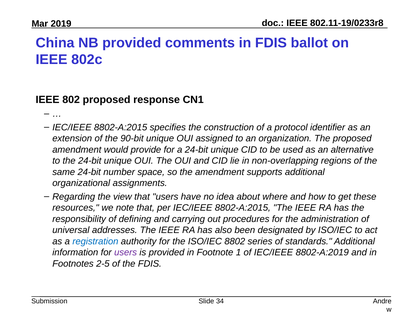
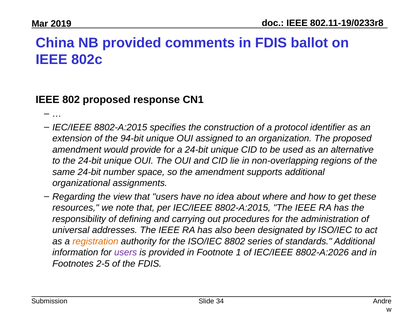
90-bit: 90-bit -> 94-bit
registration colour: blue -> orange
8802-A:2019: 8802-A:2019 -> 8802-A:2026
